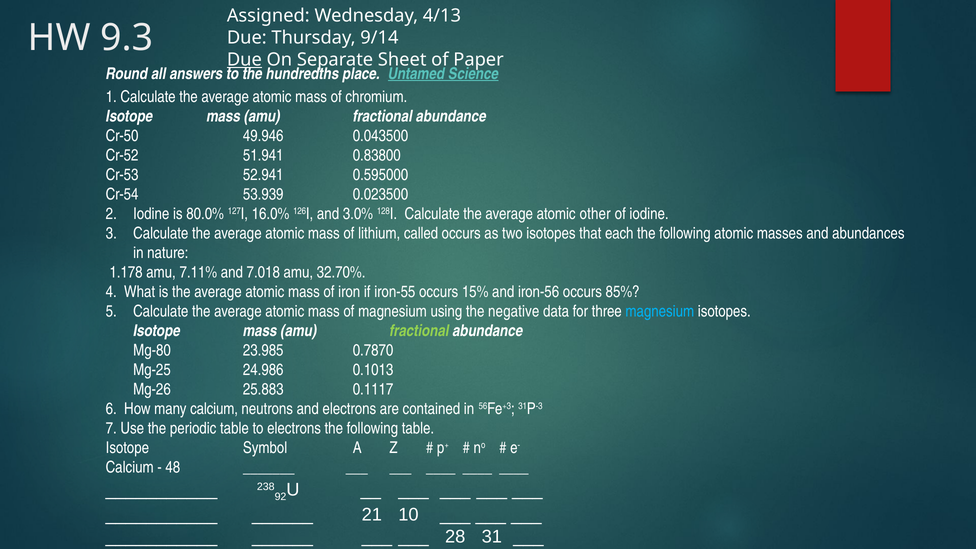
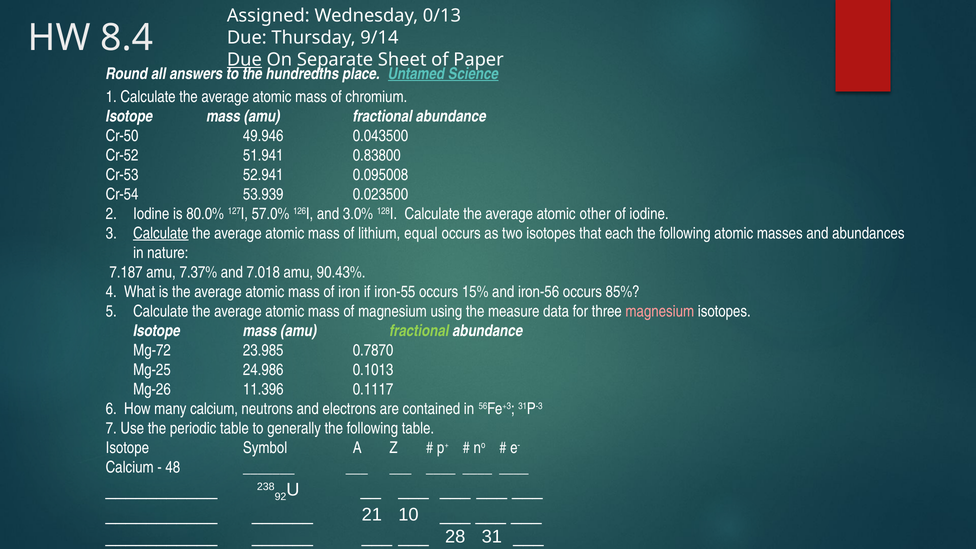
4/13: 4/13 -> 0/13
9.3: 9.3 -> 8.4
0.595000: 0.595000 -> 0.095008
16.0%: 16.0% -> 57.0%
Calculate at (161, 233) underline: none -> present
called: called -> equal
1.178: 1.178 -> 7.187
7.11%: 7.11% -> 7.37%
32.70%: 32.70% -> 90.43%
negative: negative -> measure
magnesium at (660, 311) colour: light blue -> pink
Mg-80: Mg-80 -> Mg-72
25.883: 25.883 -> 11.396
to electrons: electrons -> generally
